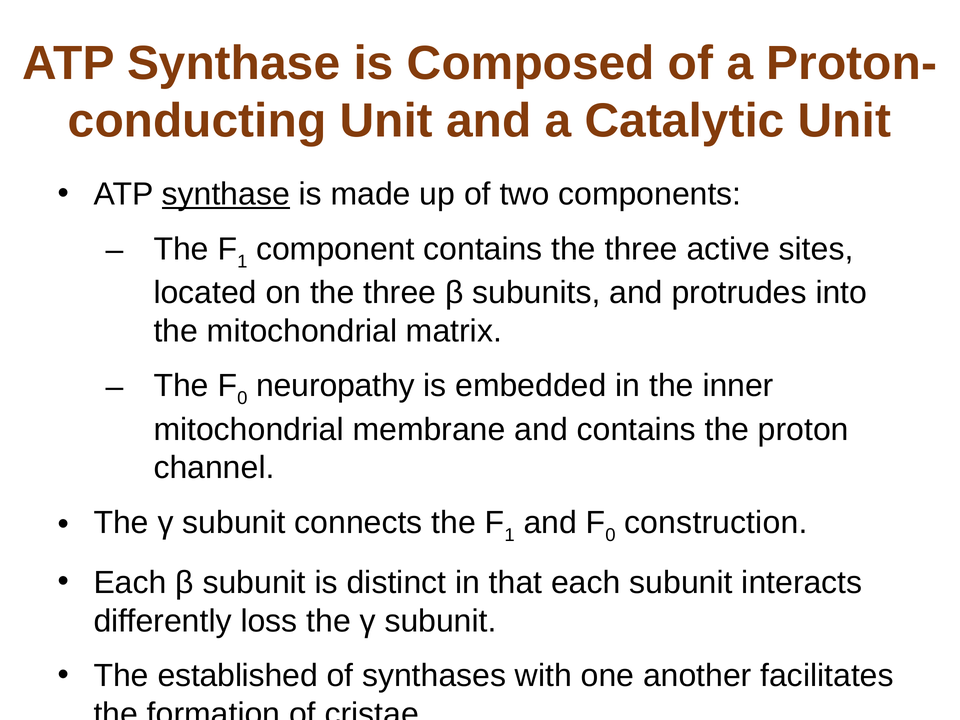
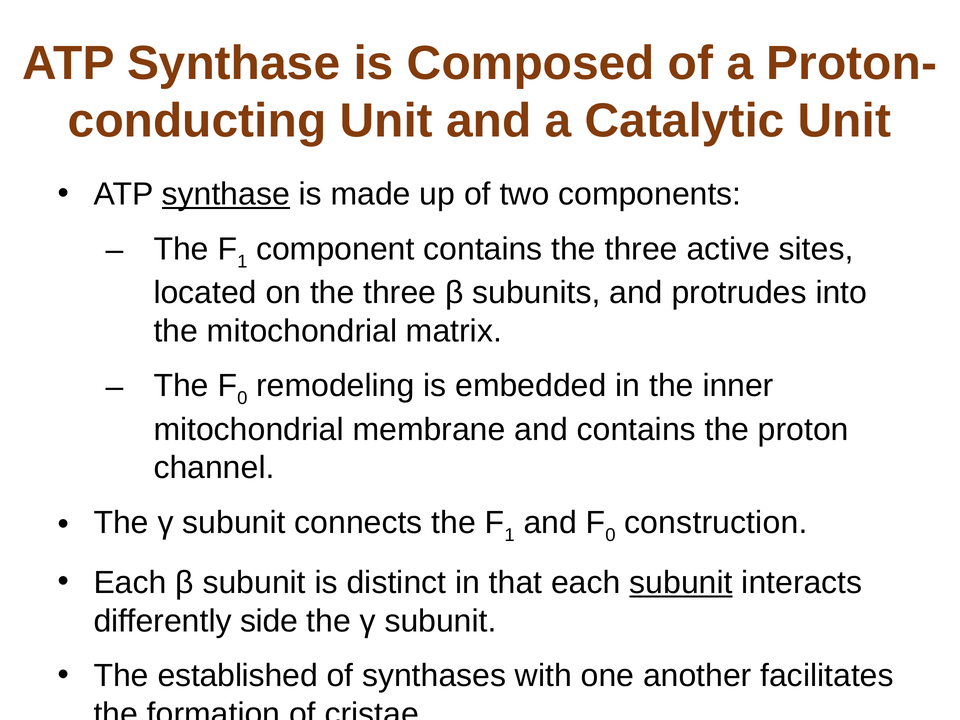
neuropathy: neuropathy -> remodeling
subunit at (681, 583) underline: none -> present
loss: loss -> side
